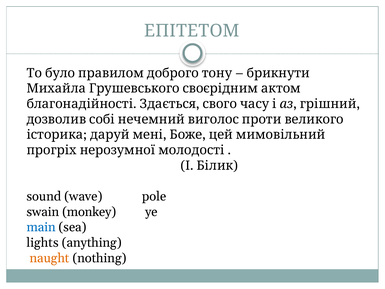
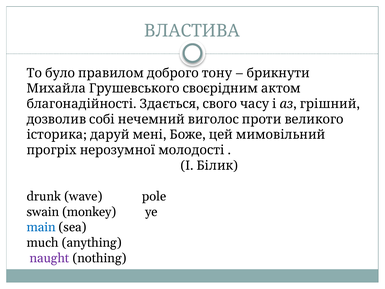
ЕПІТЕТОМ: ЕПІТЕТОМ -> ВЛАСТИВА
sound: sound -> drunk
lights: lights -> much
naught colour: orange -> purple
